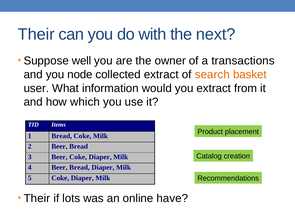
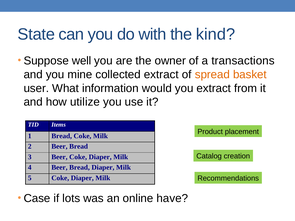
Their at (36, 34): Their -> State
next: next -> kind
node: node -> mine
search: search -> spread
which: which -> utilize
Their at (37, 199): Their -> Case
